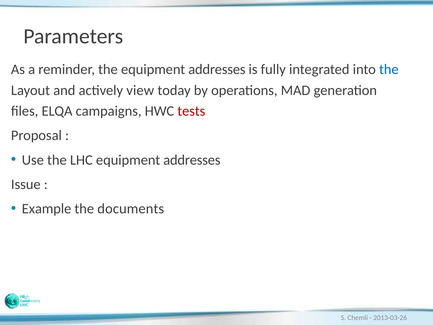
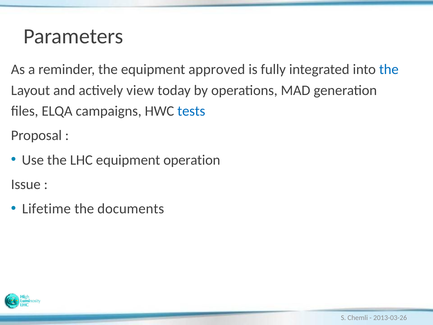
the equipment addresses: addresses -> approved
tests colour: red -> blue
LHC equipment addresses: addresses -> operation
Example: Example -> Lifetime
